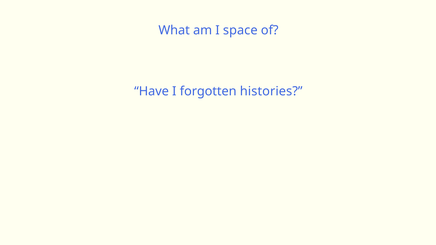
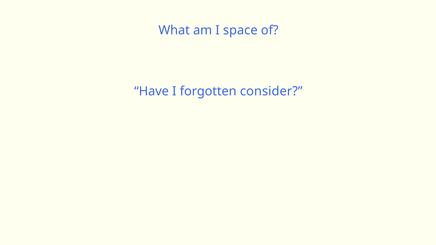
histories: histories -> consider
